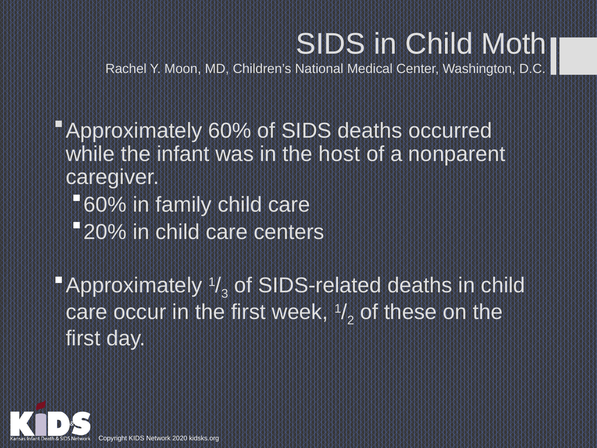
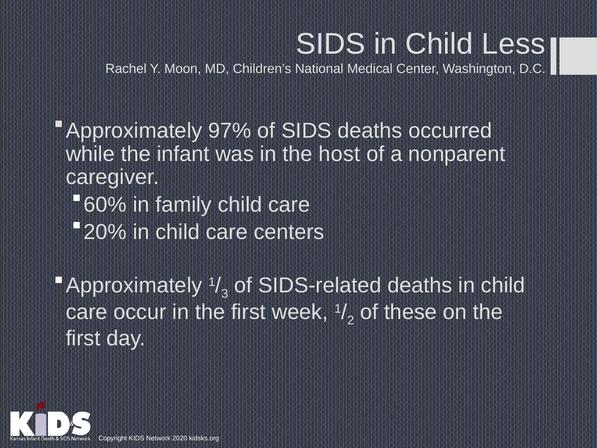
Moth: Moth -> Less
Approximately 60%: 60% -> 97%
